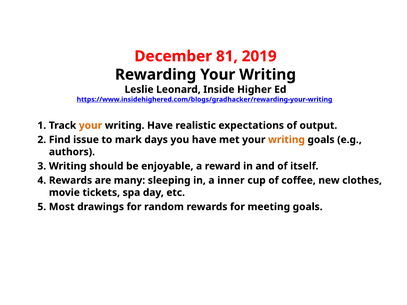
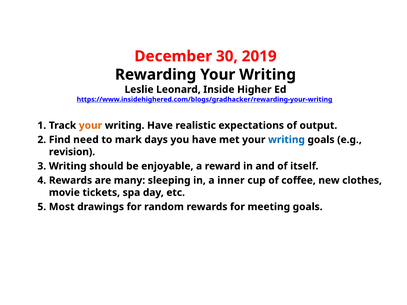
81: 81 -> 30
issue: issue -> need
writing at (286, 140) colour: orange -> blue
authors: authors -> revision
